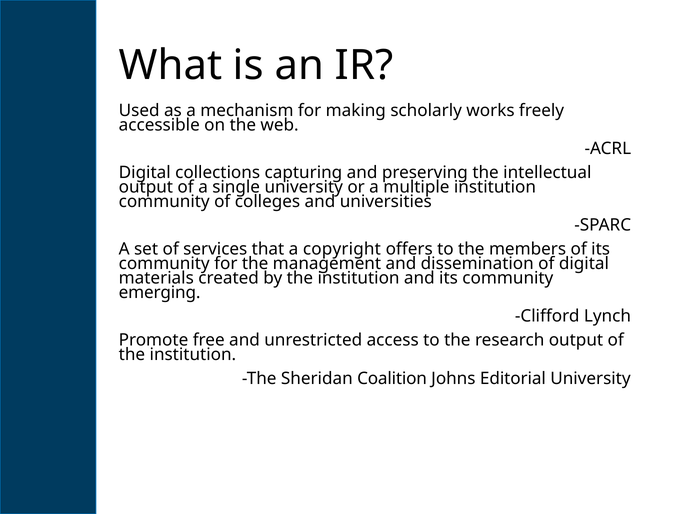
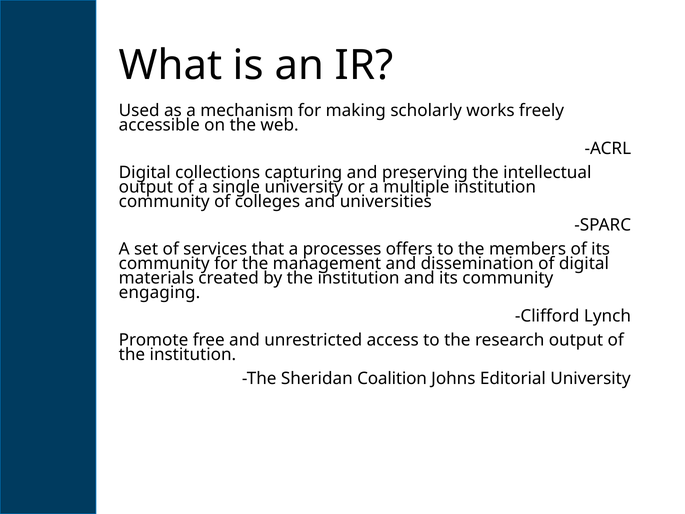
copyright: copyright -> processes
emerging: emerging -> engaging
